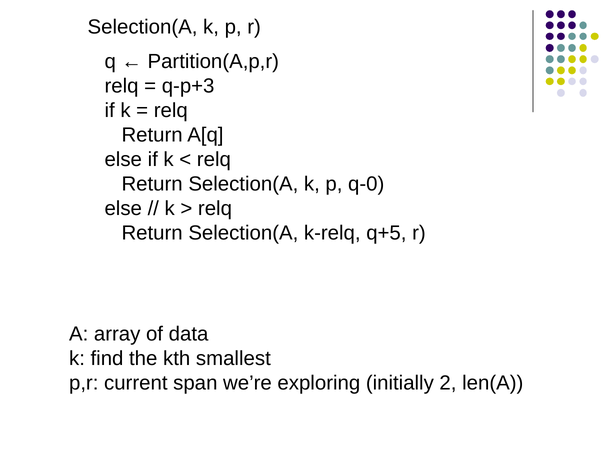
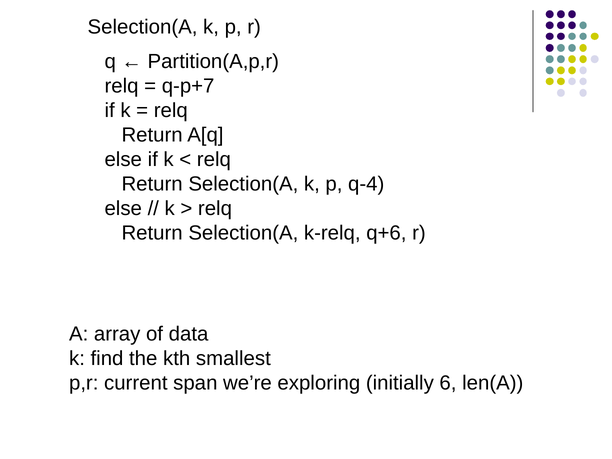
q-p+3: q-p+3 -> q-p+7
q-0: q-0 -> q-4
q+5: q+5 -> q+6
2: 2 -> 6
